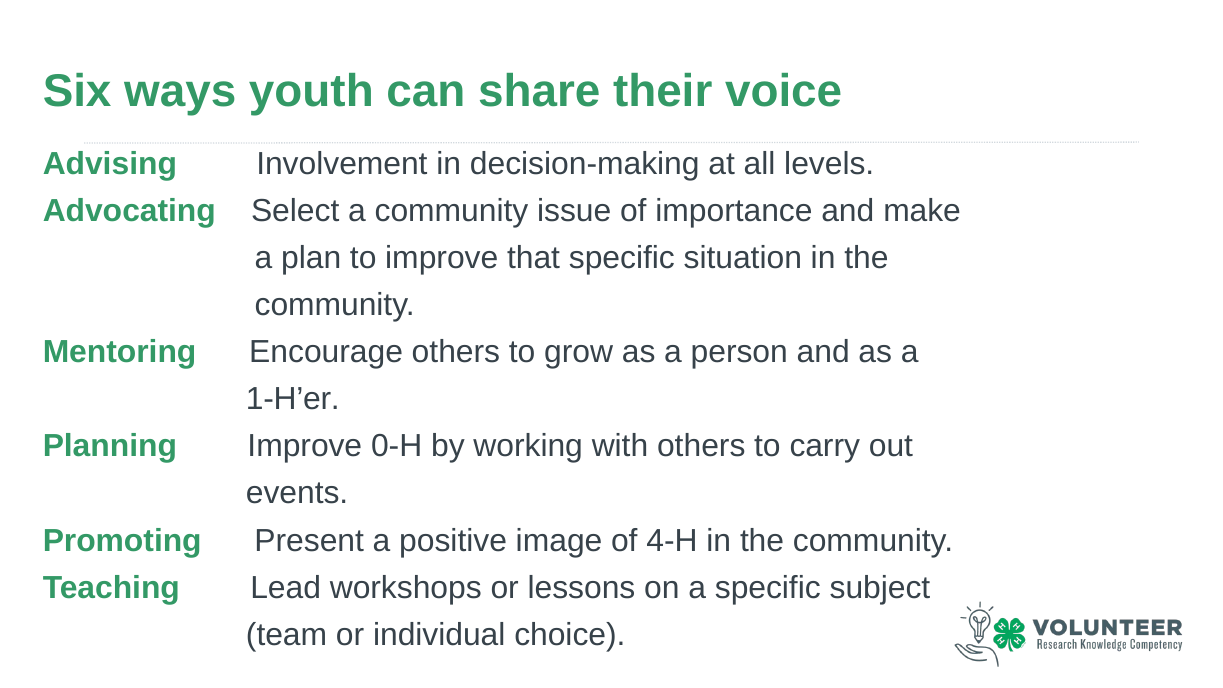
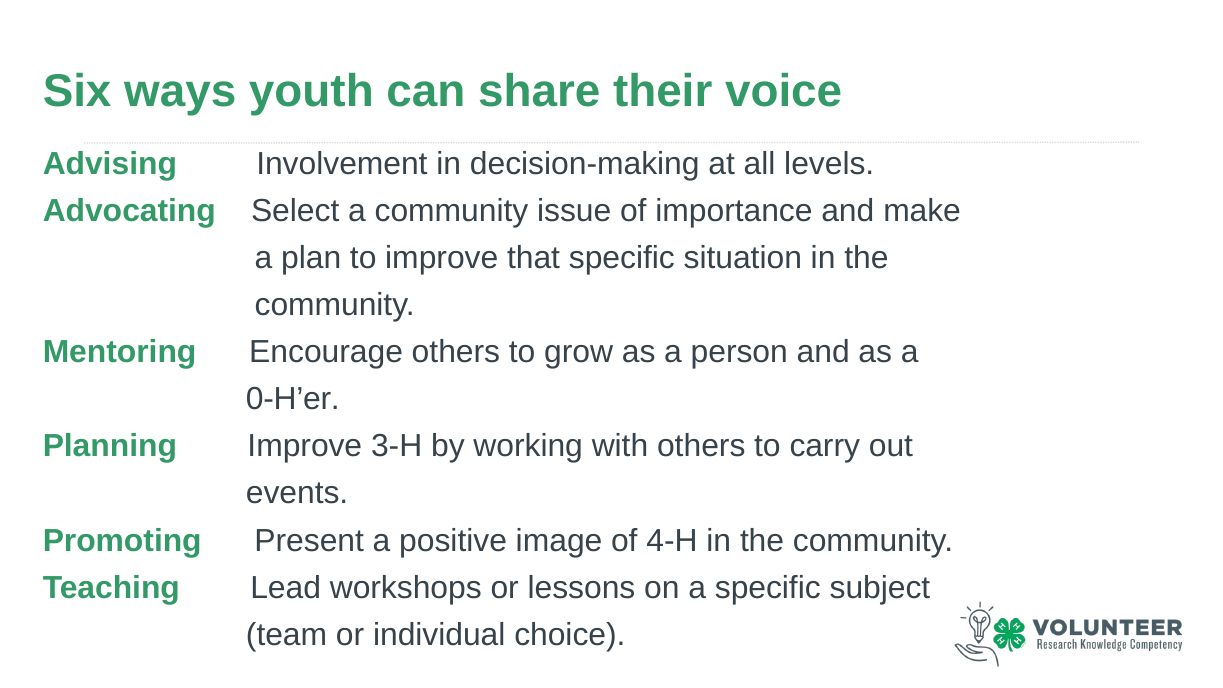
1-H’er: 1-H’er -> 0-H’er
0-H: 0-H -> 3-H
